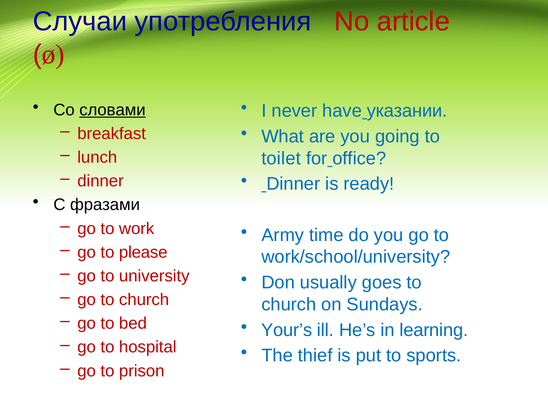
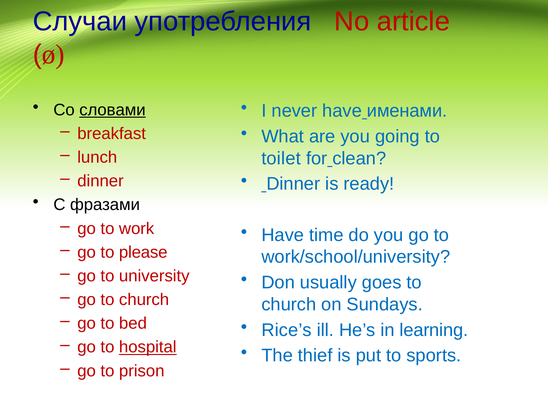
указании: указании -> именами
office: office -> clean
Army at (283, 235): Army -> Have
Your’s: Your’s -> Rice’s
hospital underline: none -> present
